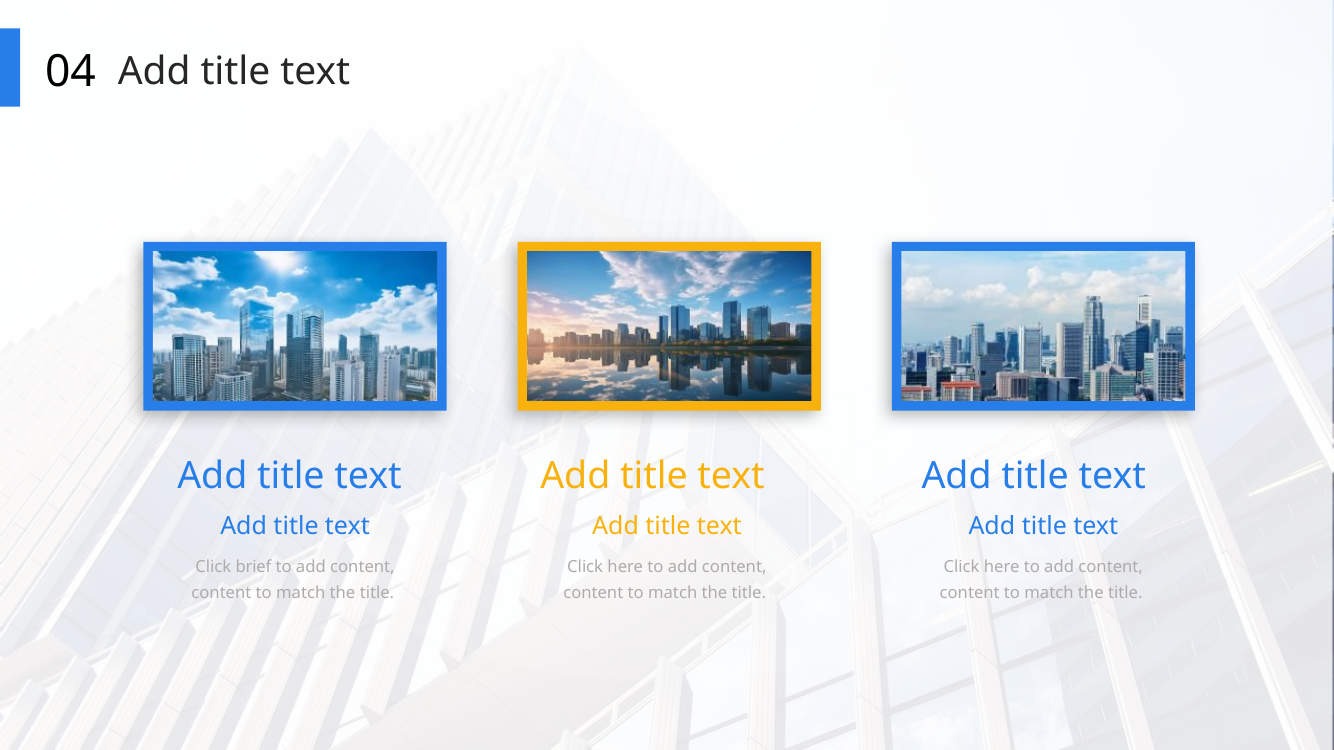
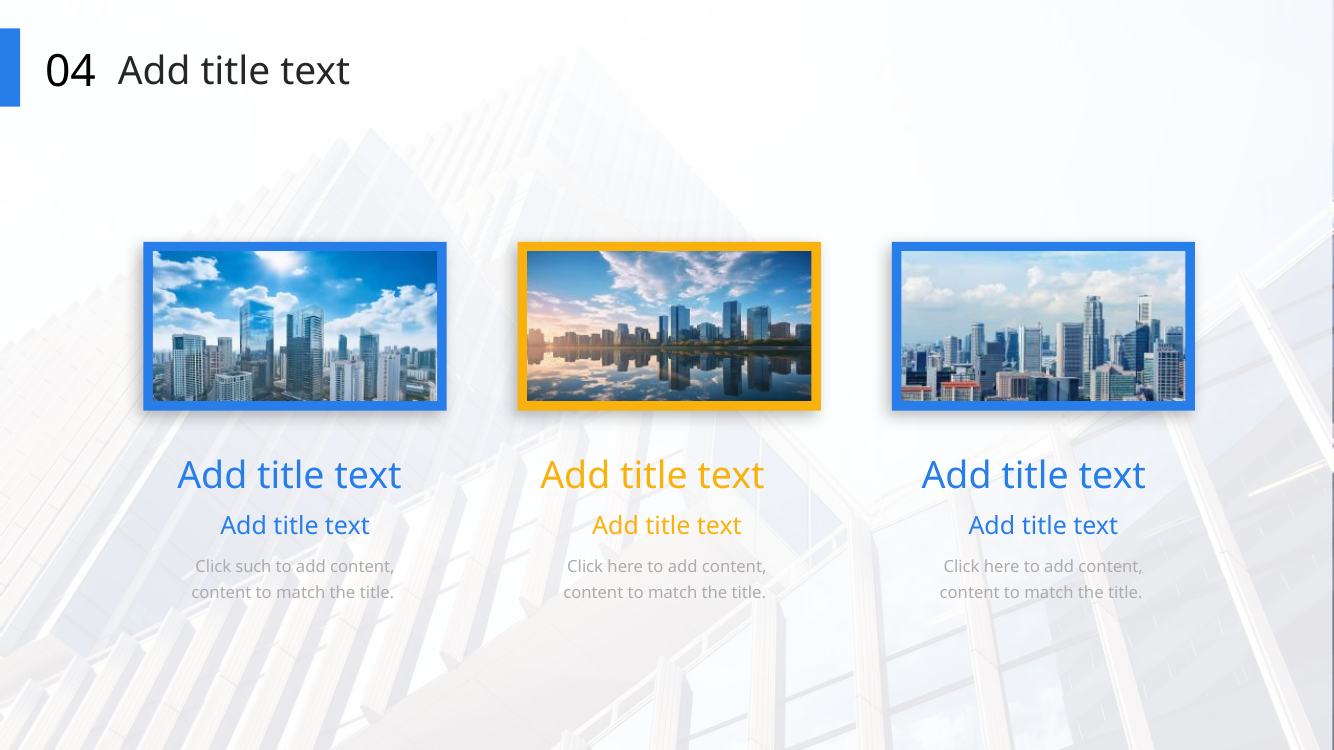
brief: brief -> such
